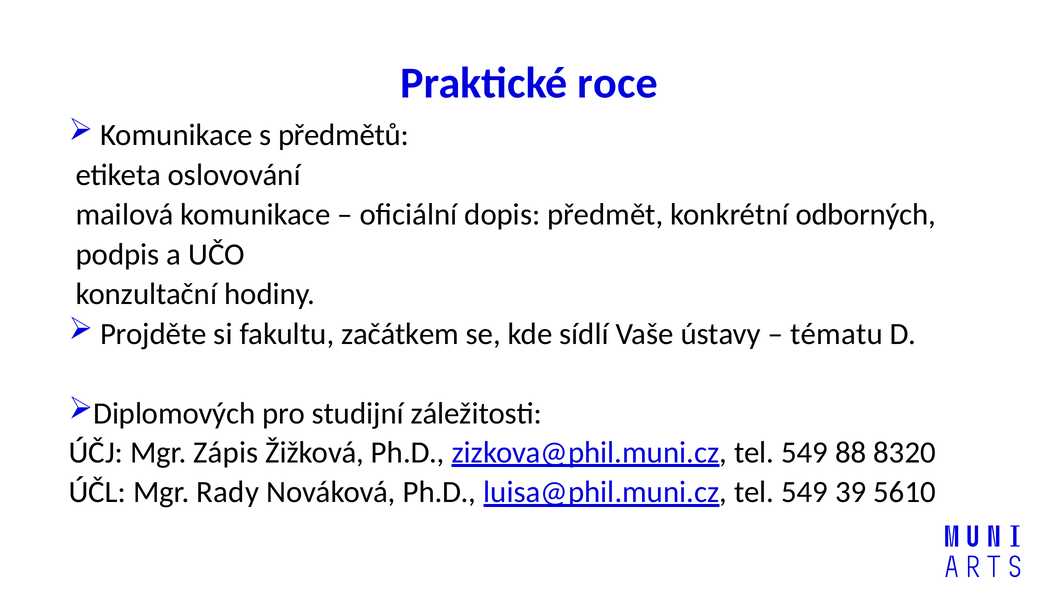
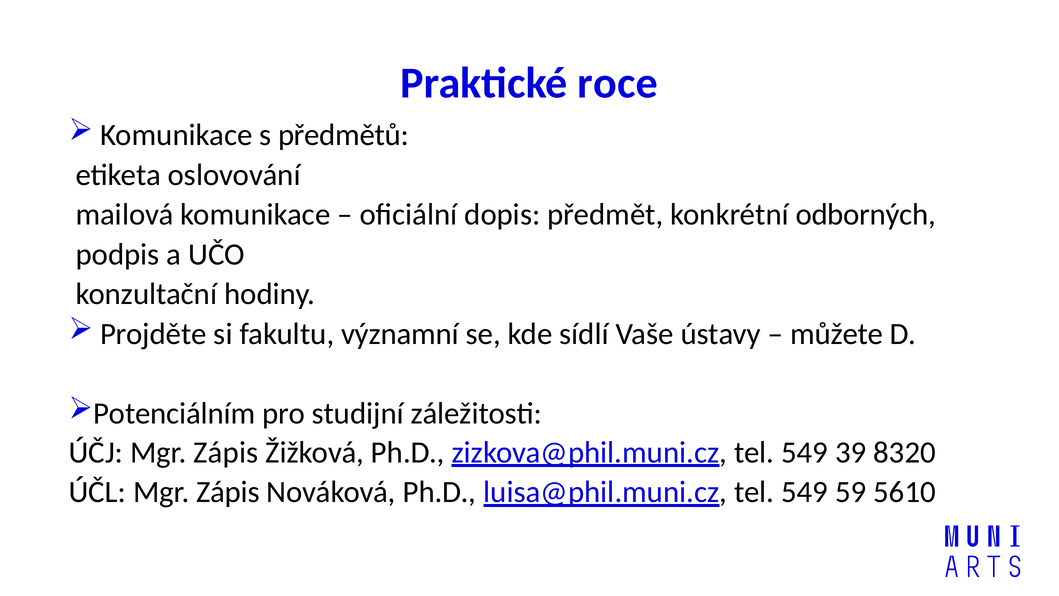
začátkem: začátkem -> významní
tématu: tématu -> můžete
Diplomových: Diplomových -> Potenciálním
88: 88 -> 39
ÚČL Mgr Rady: Rady -> Zápis
39: 39 -> 59
